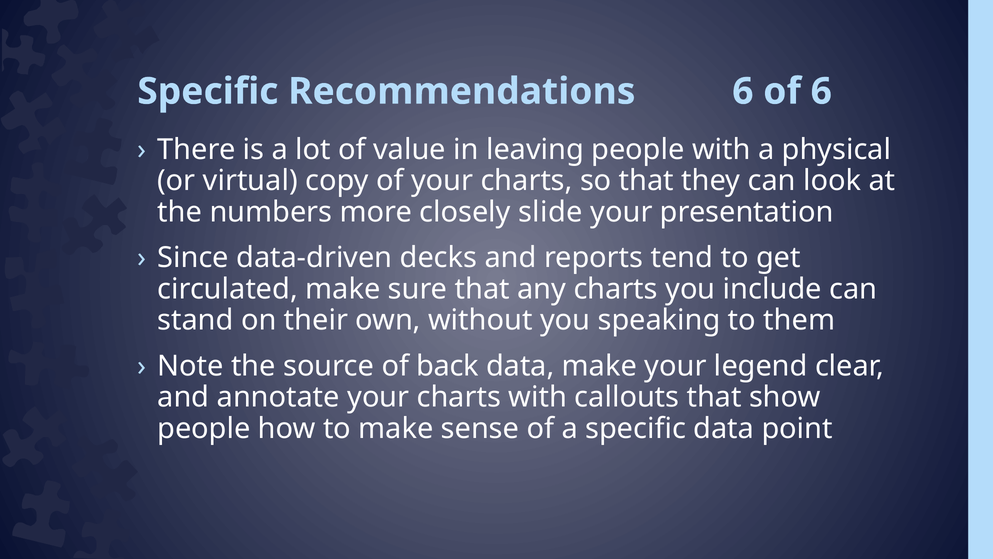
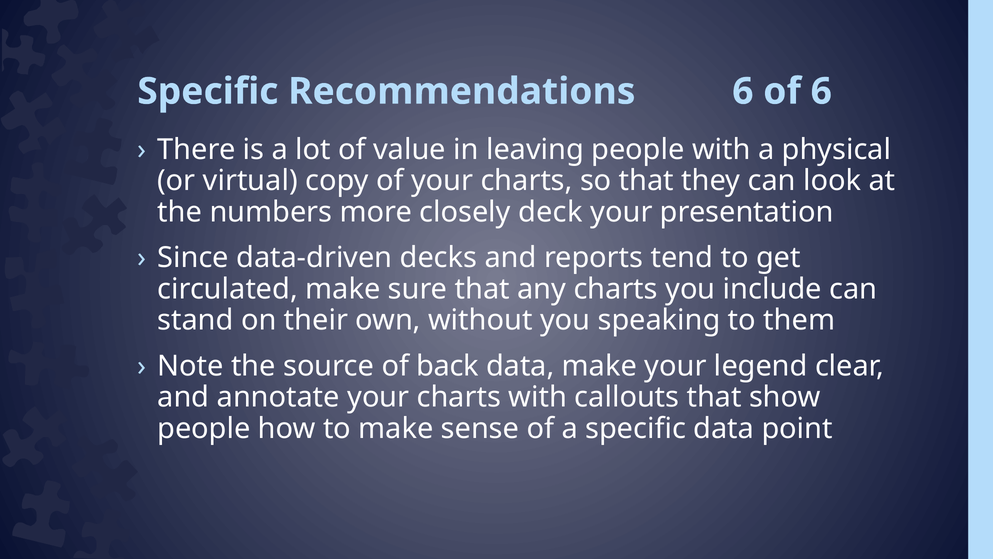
slide: slide -> deck
